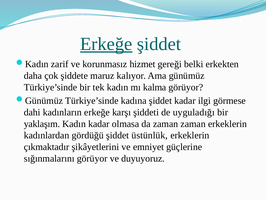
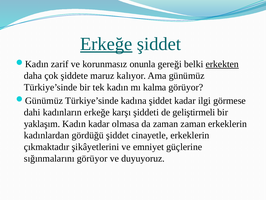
hizmet: hizmet -> onunla
erkekten underline: none -> present
uyguladığı: uyguladığı -> geliştirmeli
üstünlük: üstünlük -> cinayetle
